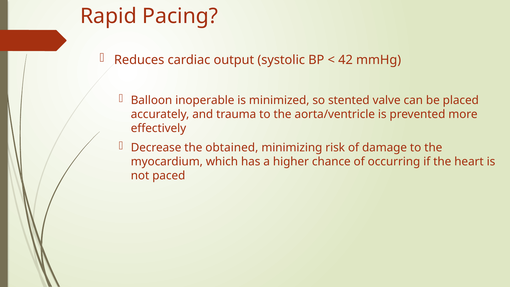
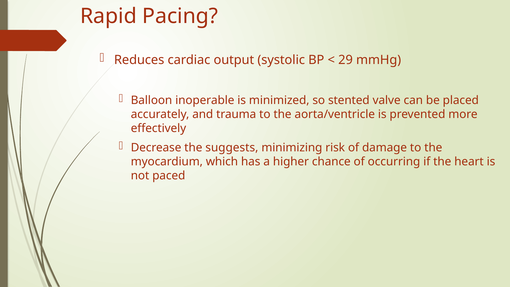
42: 42 -> 29
obtained: obtained -> suggests
